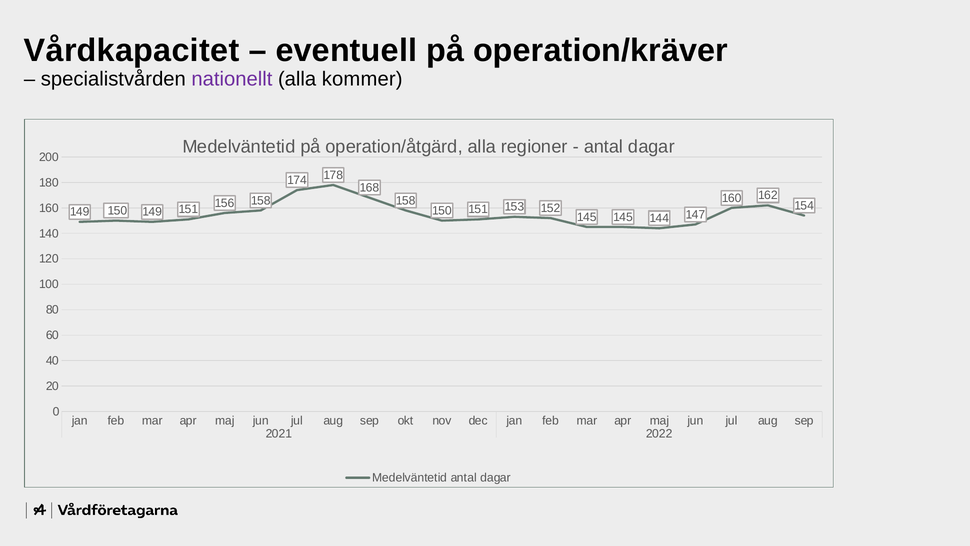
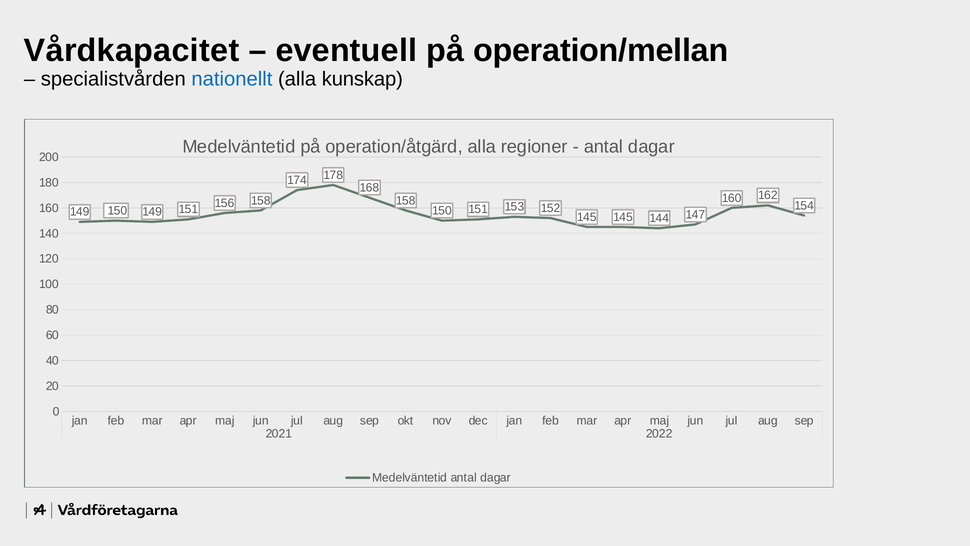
operation/kräver: operation/kräver -> operation/mellan
nationellt colour: purple -> blue
kommer: kommer -> kunskap
